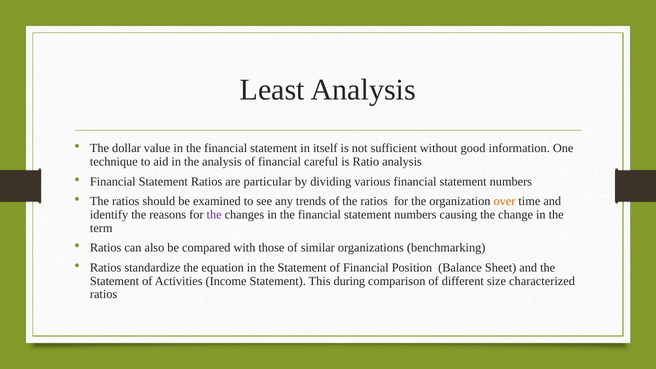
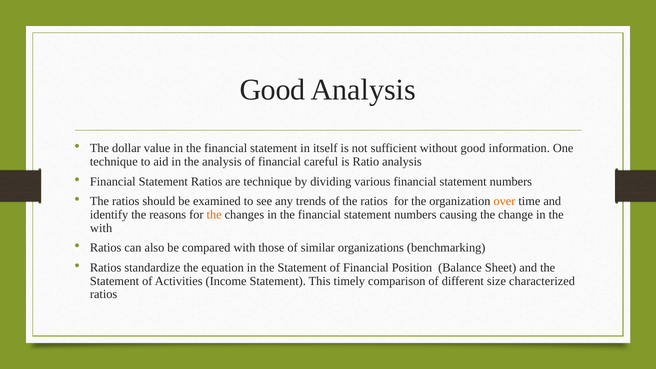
Least at (272, 90): Least -> Good
are particular: particular -> technique
the at (214, 215) colour: purple -> orange
term at (101, 228): term -> with
during: during -> timely
